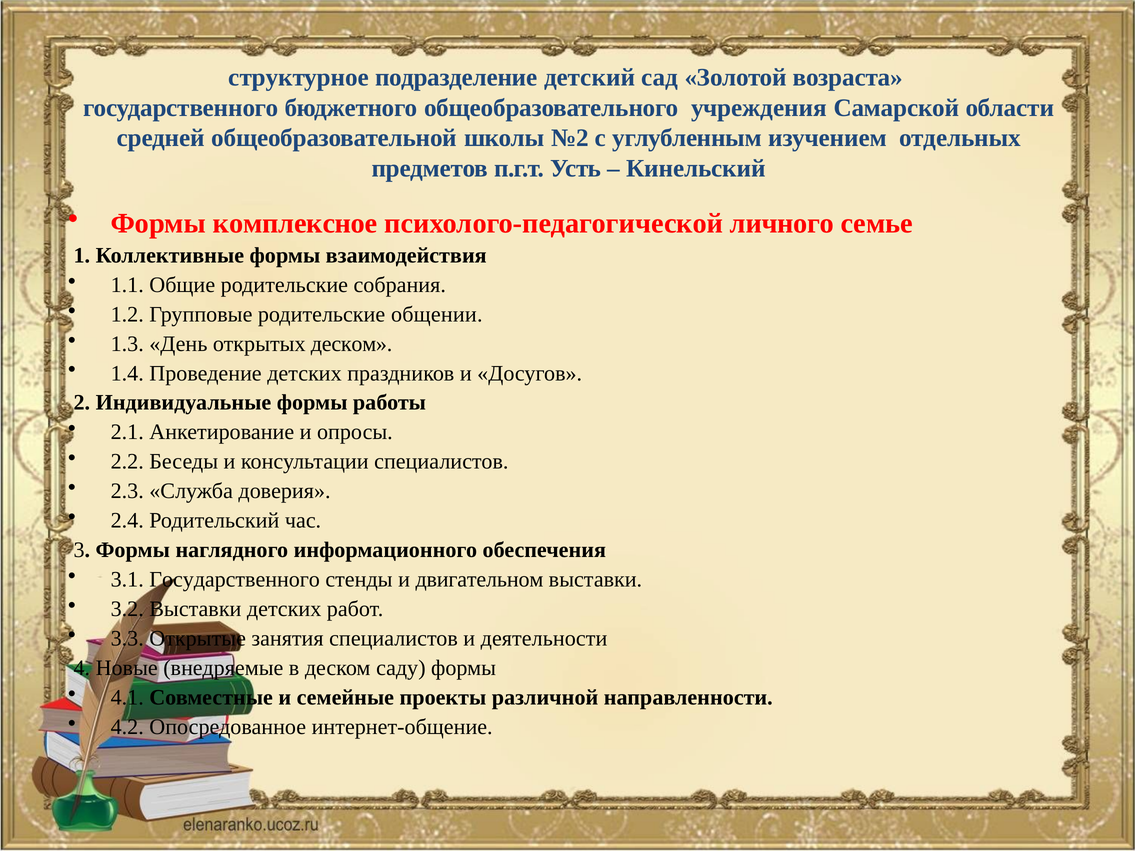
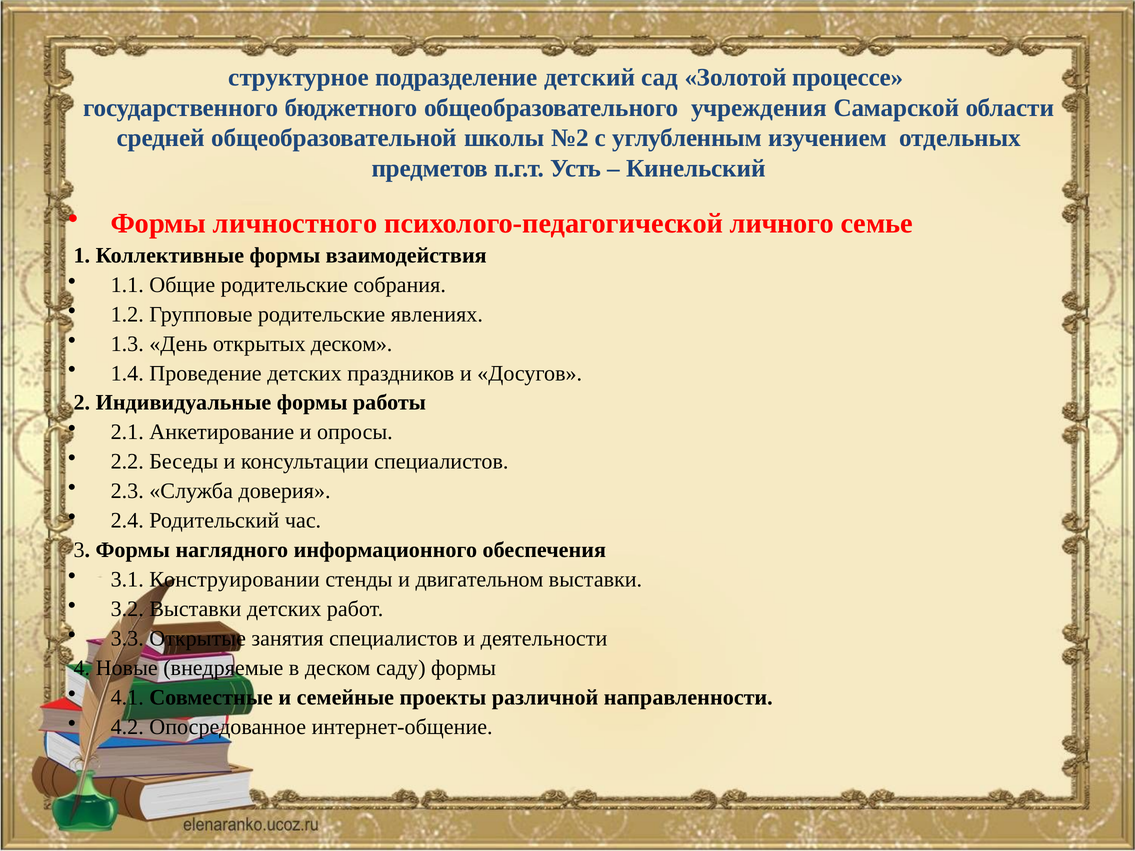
возраста: возраста -> процессе
комплексное: комплексное -> личностного
общении: общении -> явлениях
3.1 Государственного: Государственного -> Конструировании
